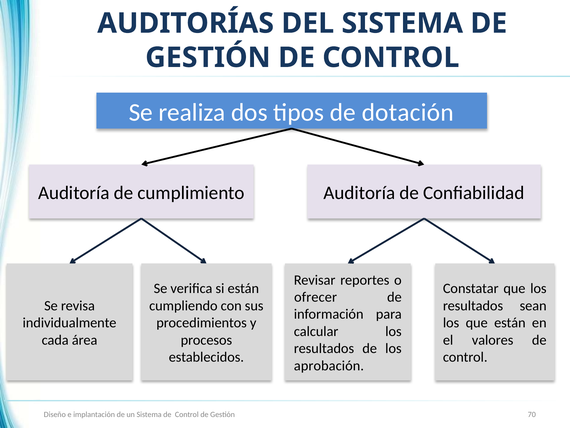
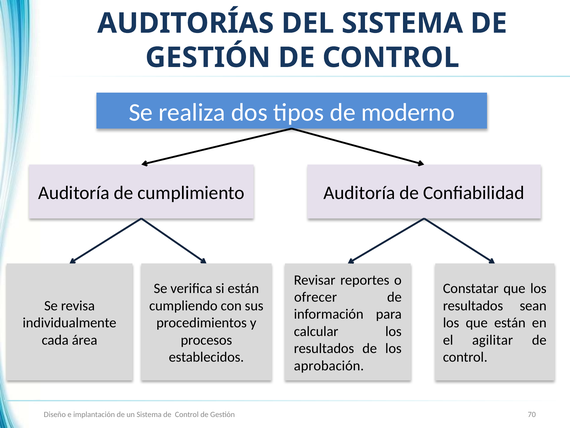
dotación: dotación -> moderno
valores: valores -> agilitar
